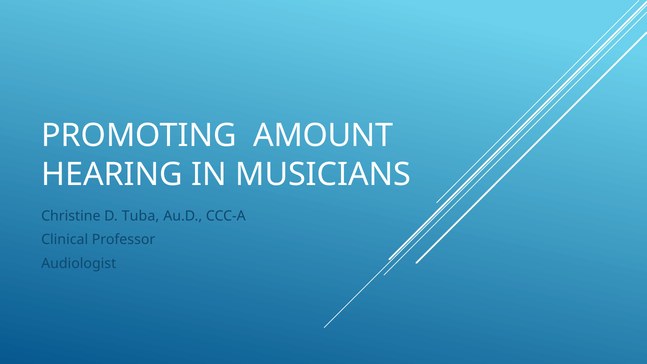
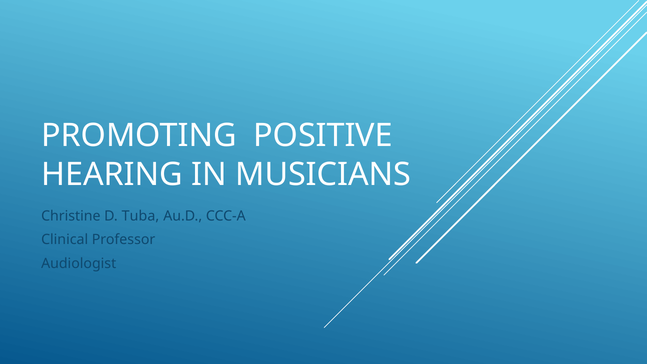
AMOUNT: AMOUNT -> POSITIVE
